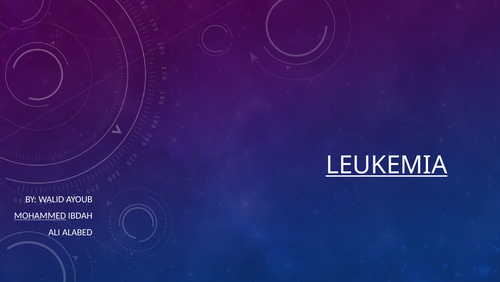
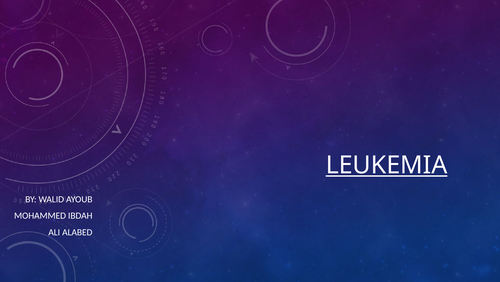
MOHAMMED underline: present -> none
